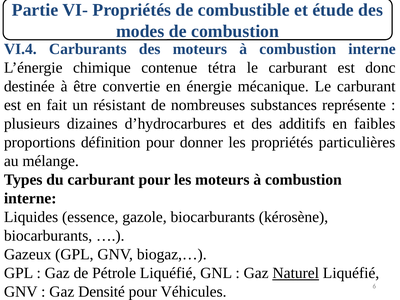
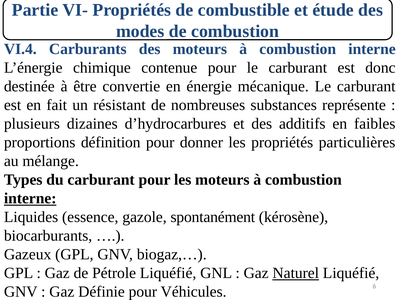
contenue tétra: tétra -> pour
interne at (30, 198) underline: none -> present
gazole biocarburants: biocarburants -> spontanément
Densité: Densité -> Définie
